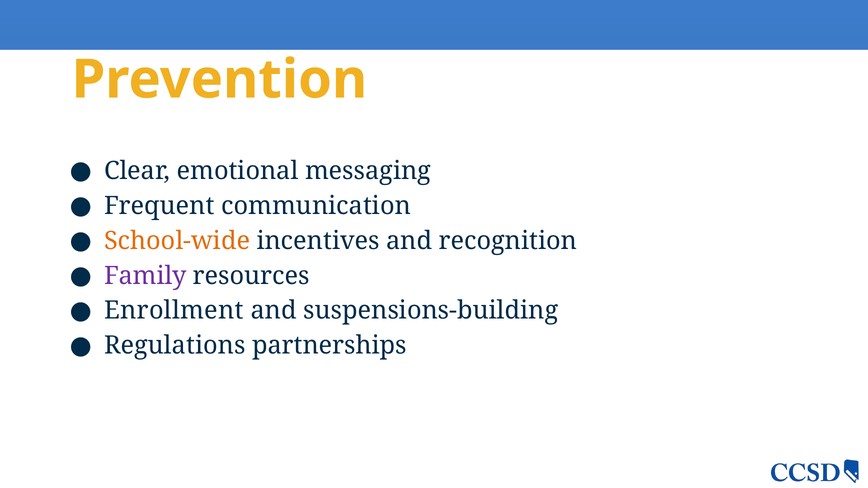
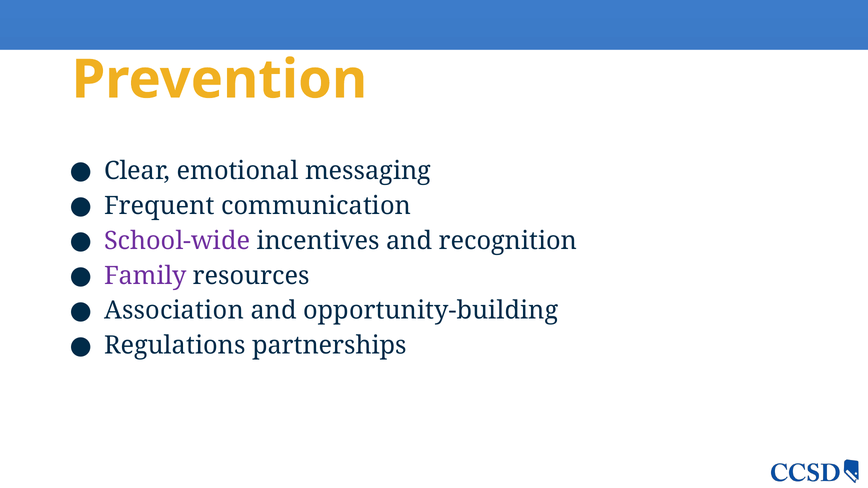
School-wide colour: orange -> purple
Enrollment: Enrollment -> Association
suspensions-building: suspensions-building -> opportunity-building
